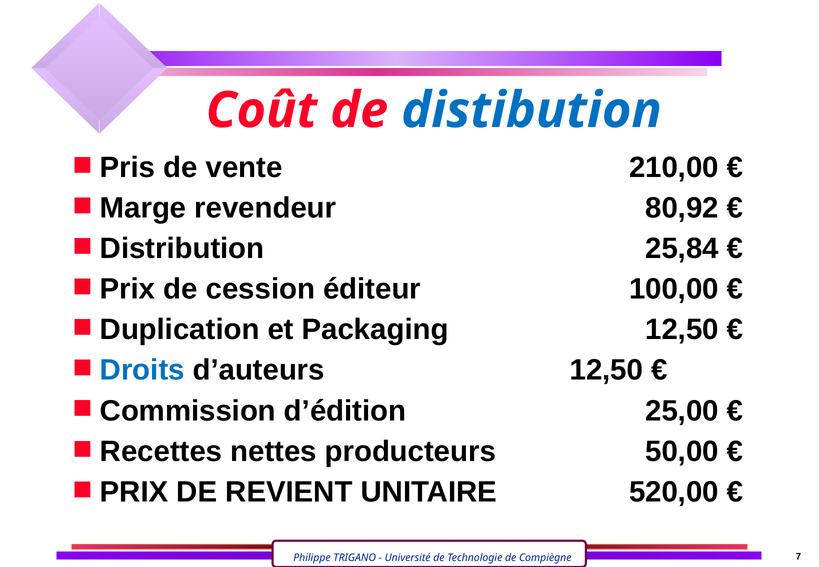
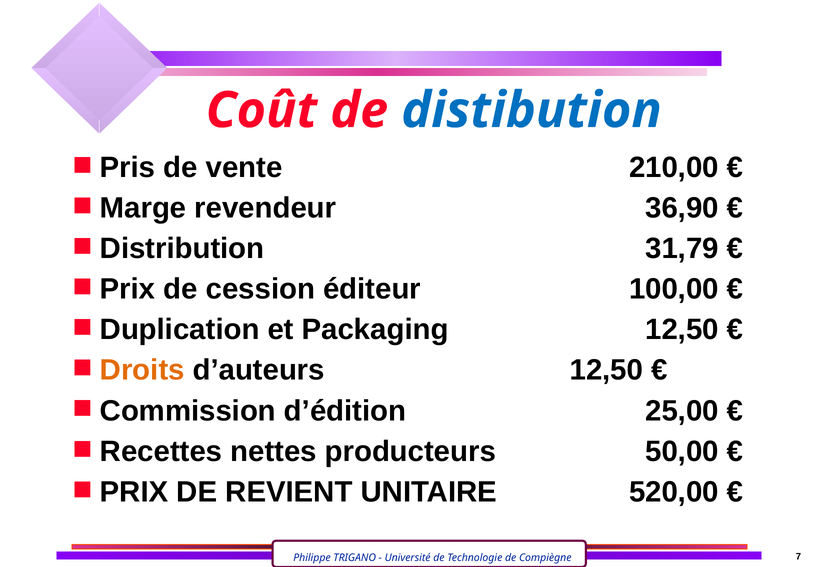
80,92: 80,92 -> 36,90
25,84: 25,84 -> 31,79
Droits colour: blue -> orange
